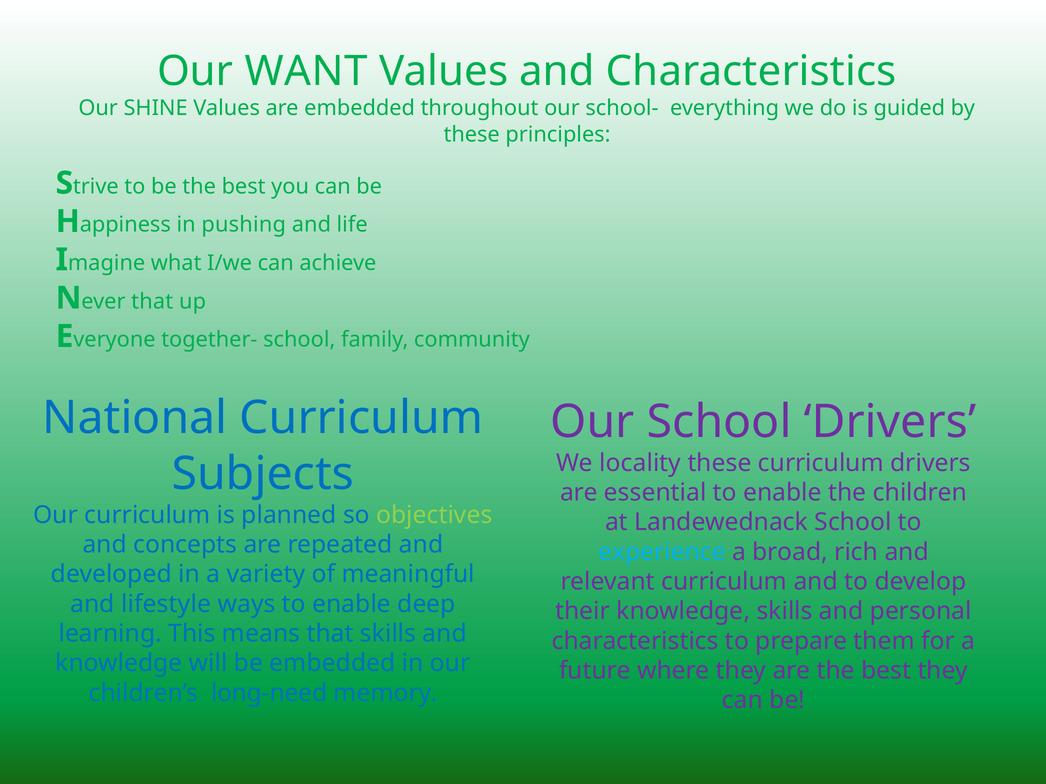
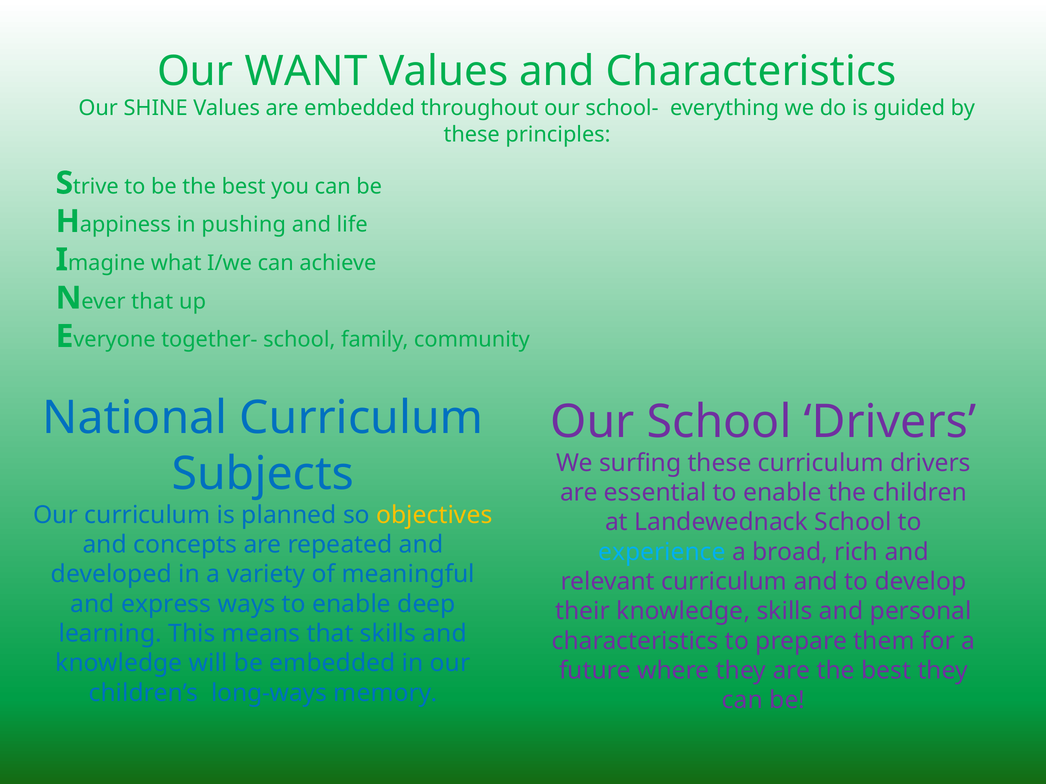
locality: locality -> surfing
objectives colour: light green -> yellow
lifestyle: lifestyle -> express
long-need: long-need -> long-ways
